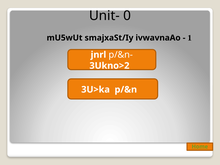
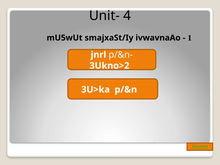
0: 0 -> 4
